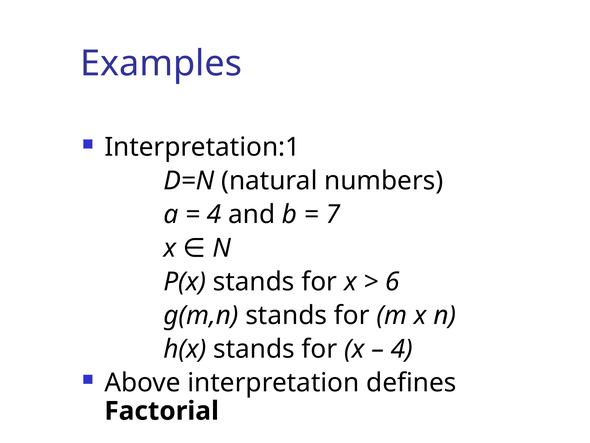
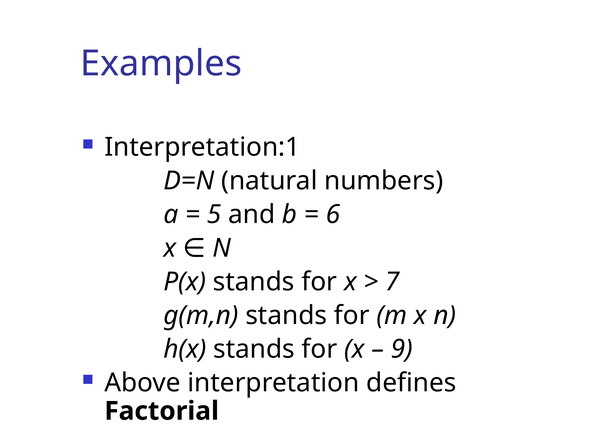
4 at (214, 214): 4 -> 5
7: 7 -> 6
6: 6 -> 7
4 at (402, 349): 4 -> 9
